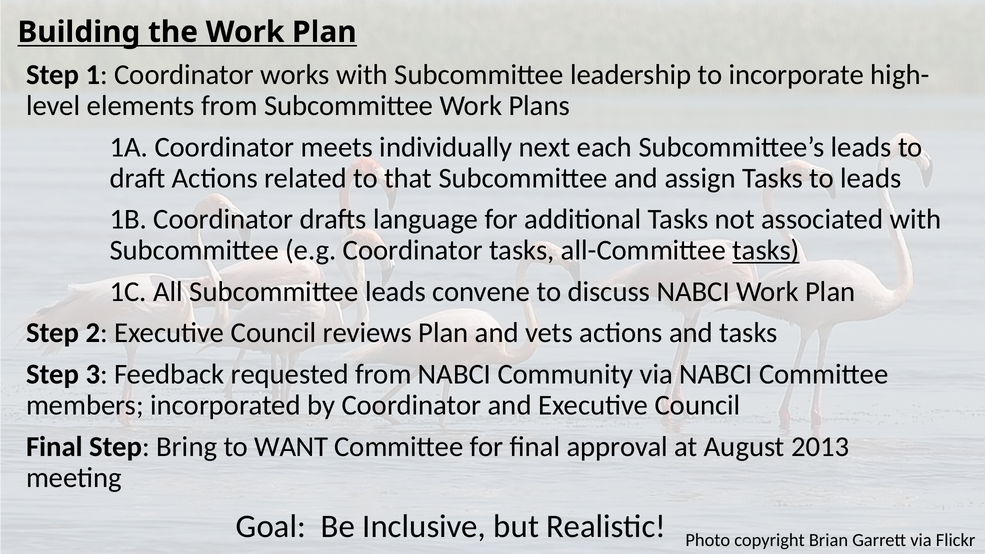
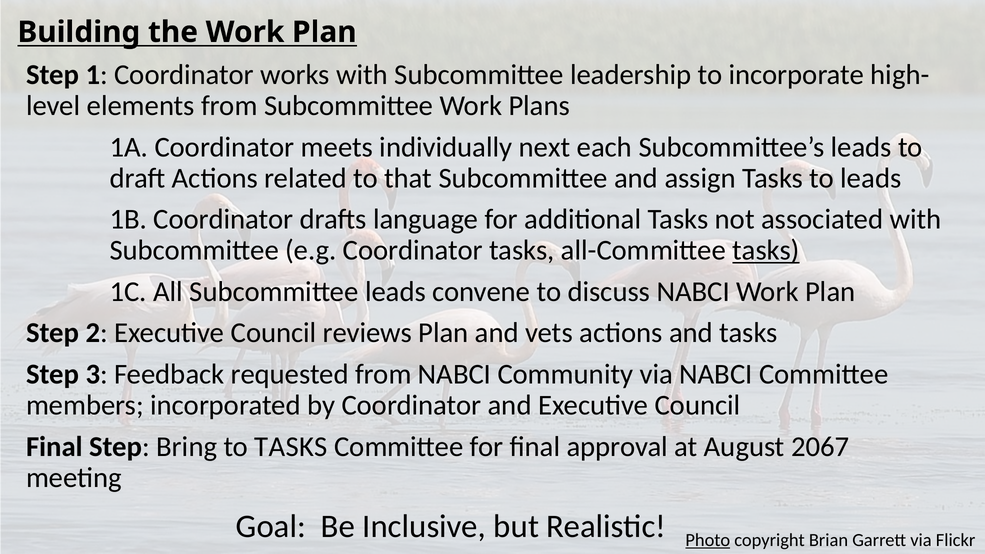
to WANT: WANT -> TASKS
2013: 2013 -> 2067
Photo underline: none -> present
